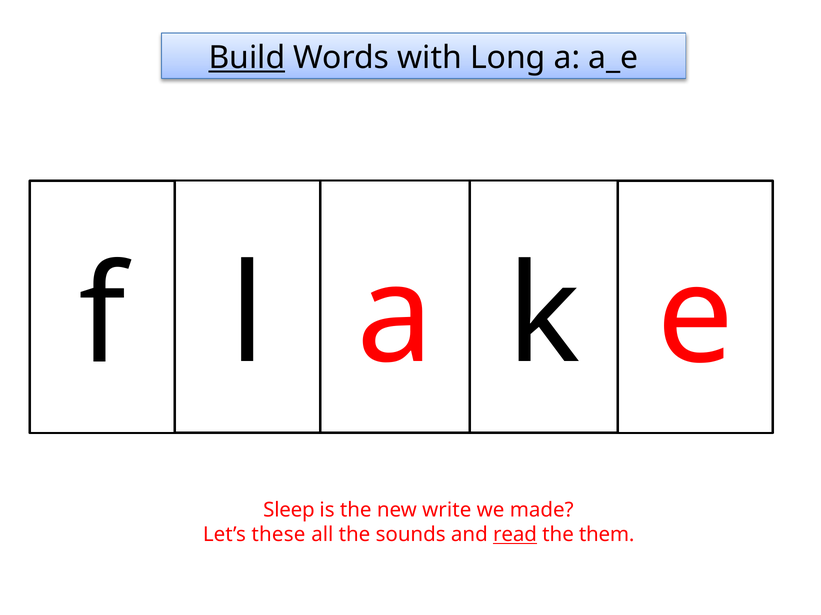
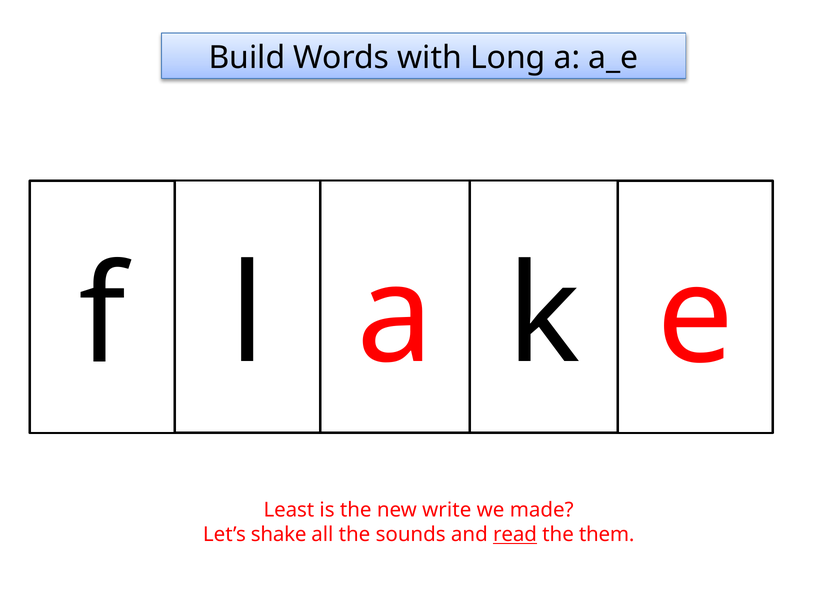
Build underline: present -> none
Sleep: Sleep -> Least
these: these -> shake
